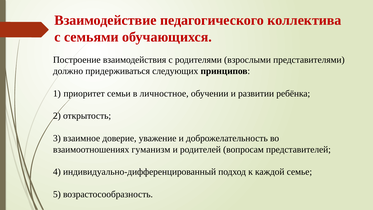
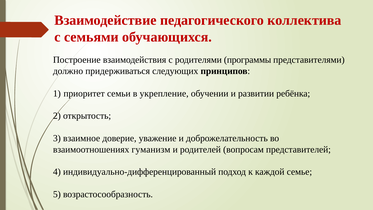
взрослыми: взрослыми -> программы
личностное: личностное -> укрепление
